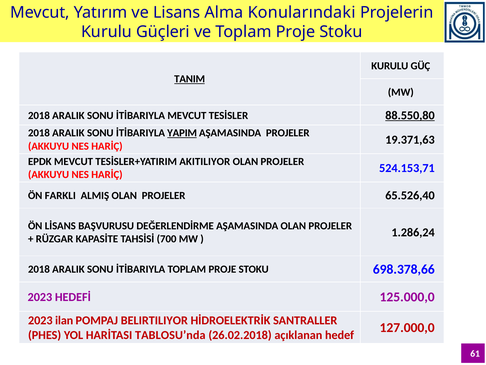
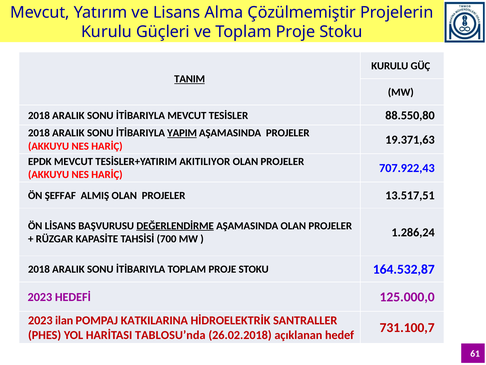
Konularındaki: Konularındaki -> Çözülmemiştir
88.550,80 underline: present -> none
524.153,71: 524.153,71 -> 707.922,43
FARKLI: FARKLI -> ŞEFFAF
65.526,40: 65.526,40 -> 13.517,51
DEĞERLENDİRME underline: none -> present
698.378,66: 698.378,66 -> 164.532,87
BELIRTILIYOR: BELIRTILIYOR -> KATKILARINA
127.000,0: 127.000,0 -> 731.100,7
